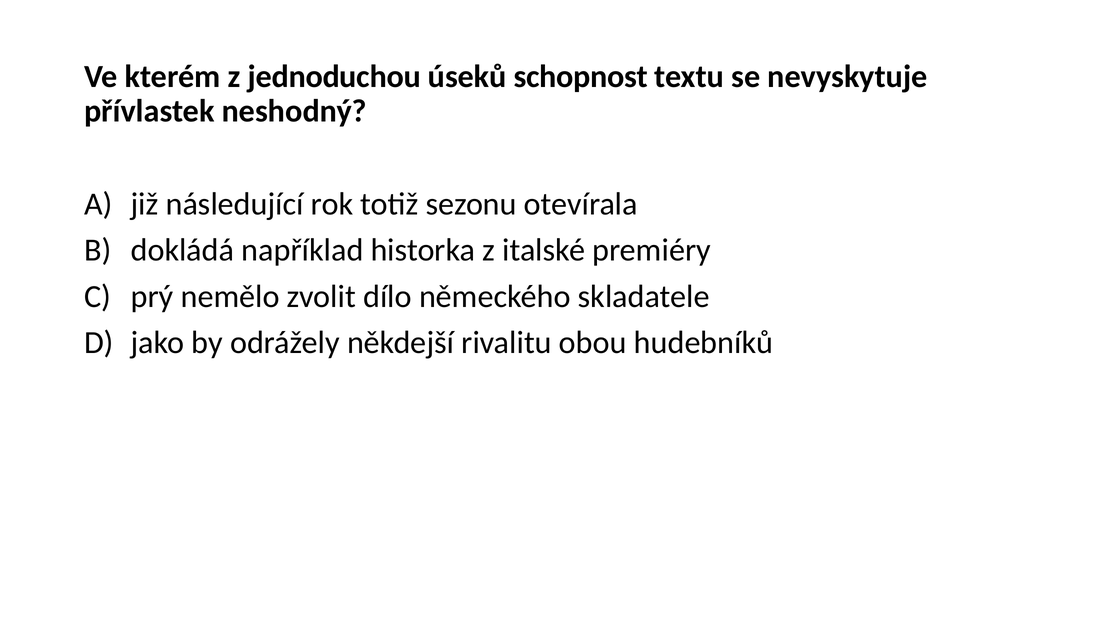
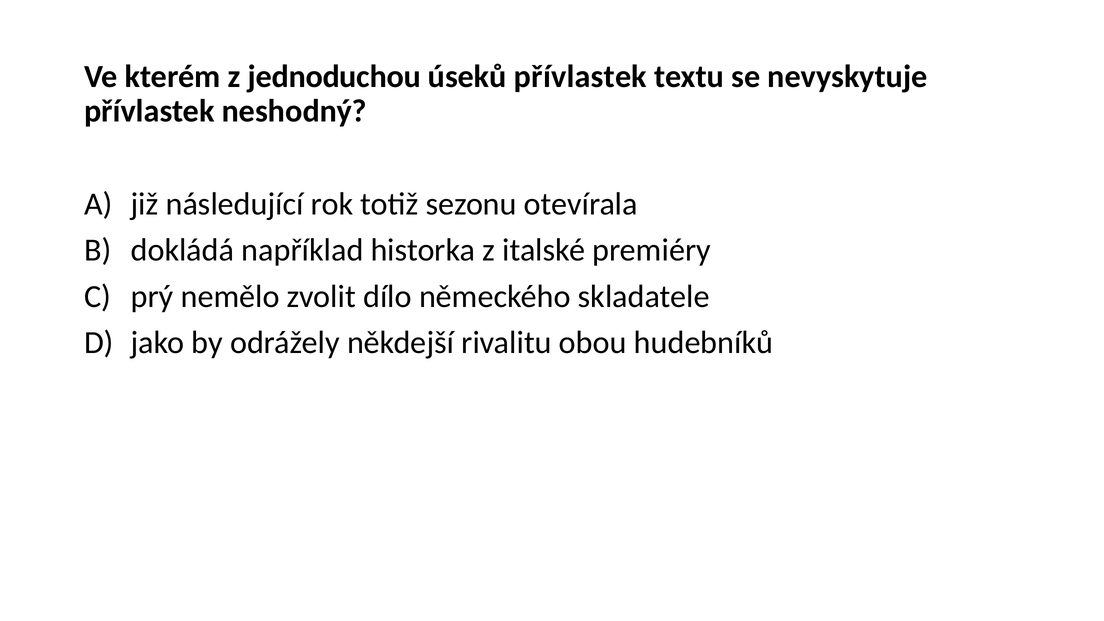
úseků schopnost: schopnost -> přívlastek
